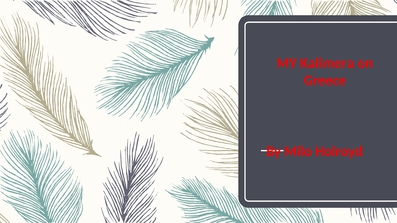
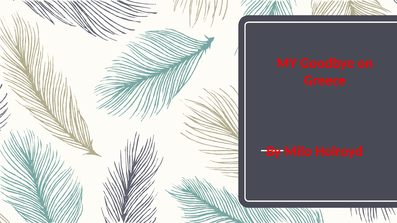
Kalimera: Kalimera -> Goodbye
